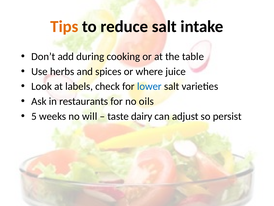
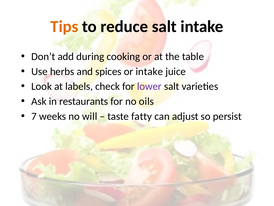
or where: where -> intake
lower colour: blue -> purple
5: 5 -> 7
dairy: dairy -> fatty
